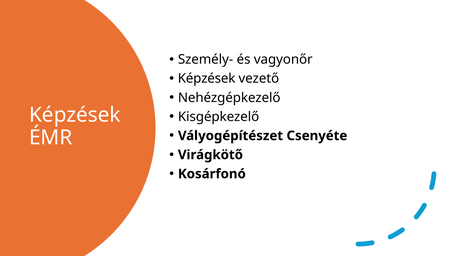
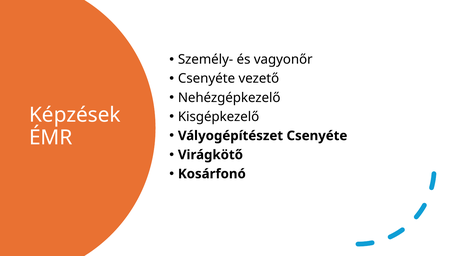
Képzések at (207, 79): Képzések -> Csenyéte
